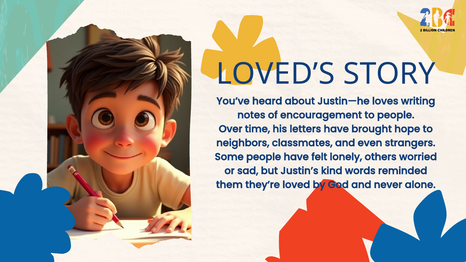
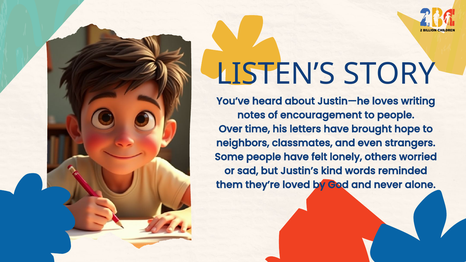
LOVED’S: LOVED’S -> LISTEN’S
